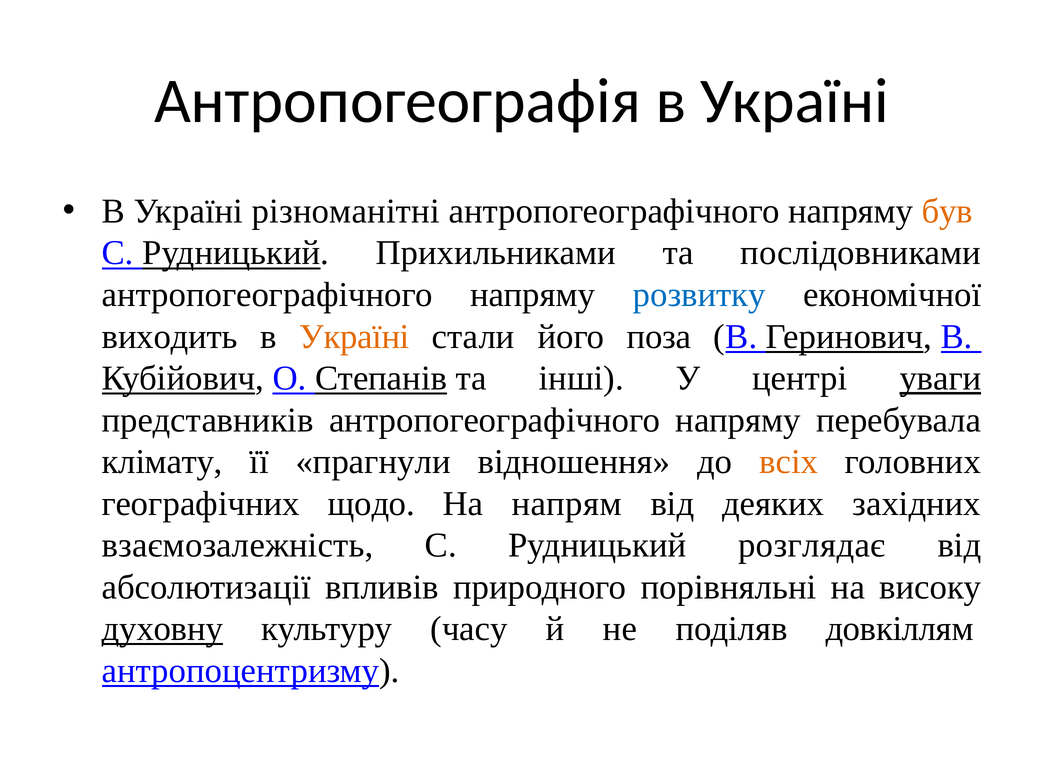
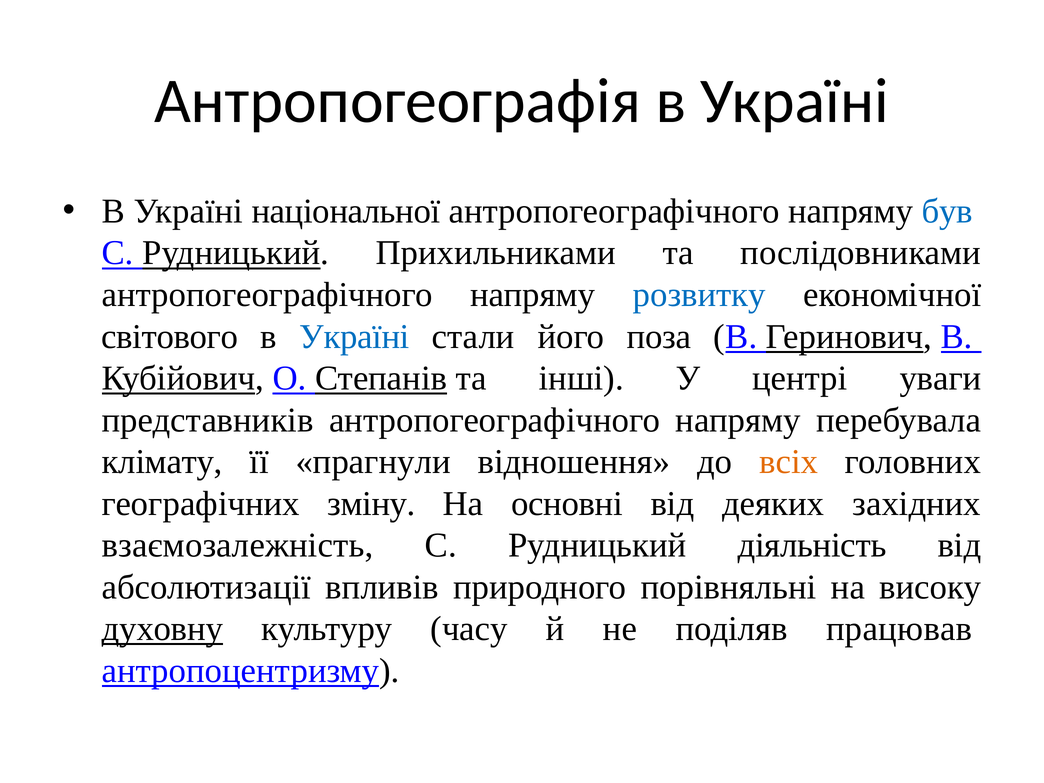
різноманітні: різноманітні -> національної
був colour: orange -> blue
виходить: виходить -> світового
Україні at (354, 337) colour: orange -> blue
уваги underline: present -> none
щодо: щодо -> зміну
напрям: напрям -> основні
розглядає: розглядає -> діяльність
довкіллям: довкіллям -> працював
